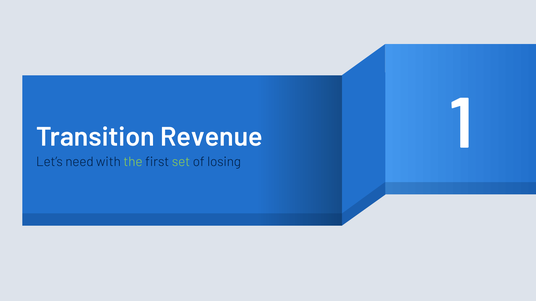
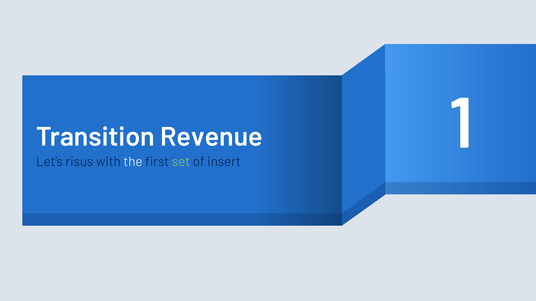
need: need -> risus
the colour: light green -> white
losing: losing -> insert
